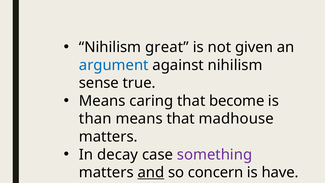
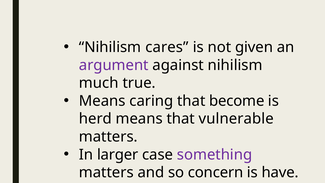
great: great -> cares
argument colour: blue -> purple
sense: sense -> much
than: than -> herd
madhouse: madhouse -> vulnerable
decay: decay -> larger
and underline: present -> none
